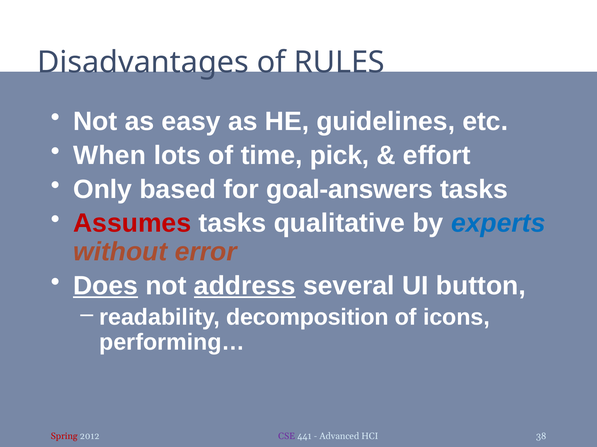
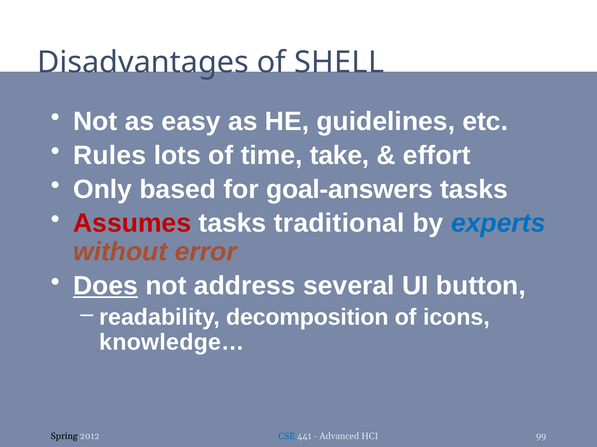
RULES: RULES -> SHELL
When: When -> Rules
pick: pick -> take
qualitative: qualitative -> traditional
address underline: present -> none
performing…: performing… -> knowledge…
Spring colour: red -> black
CSE colour: purple -> blue
38: 38 -> 99
